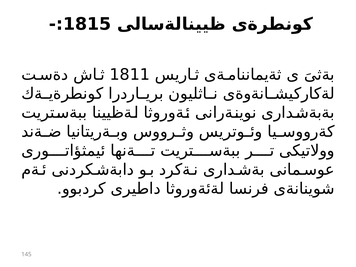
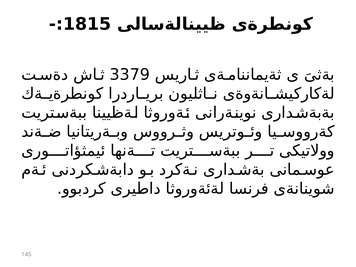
1811: 1811 -> 3379
